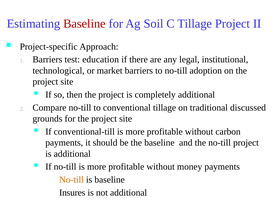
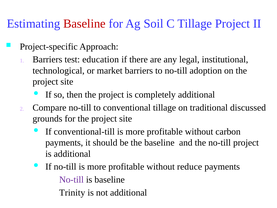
money: money -> reduce
No-till at (71, 179) colour: orange -> purple
Insures: Insures -> Trinity
